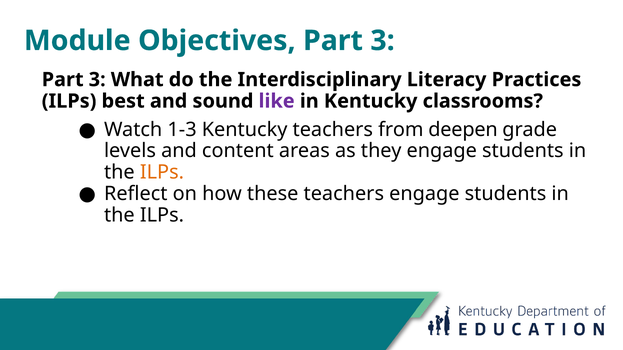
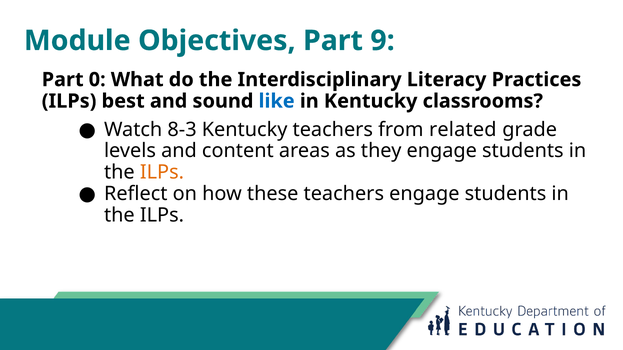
Objectives Part 3: 3 -> 9
3 at (97, 80): 3 -> 0
like colour: purple -> blue
1-3: 1-3 -> 8-3
deepen: deepen -> related
